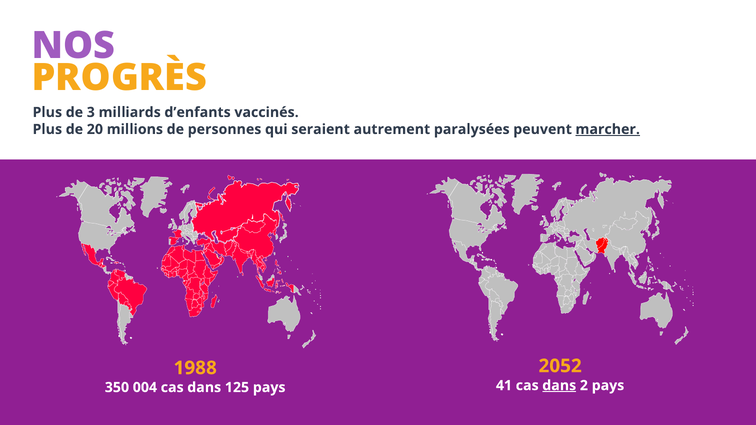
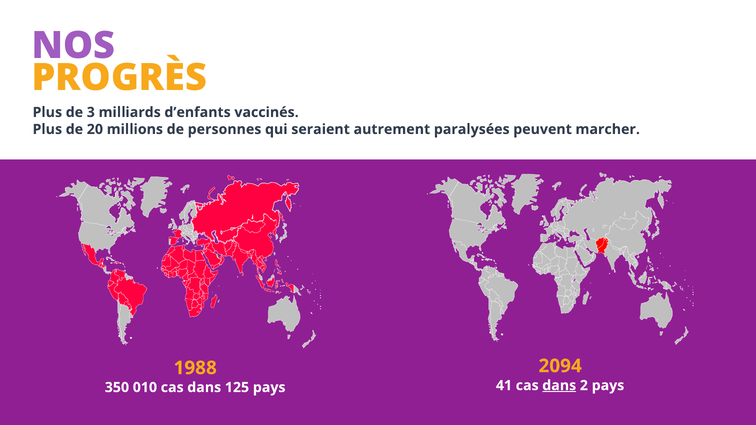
marcher underline: present -> none
2052: 2052 -> 2094
004: 004 -> 010
